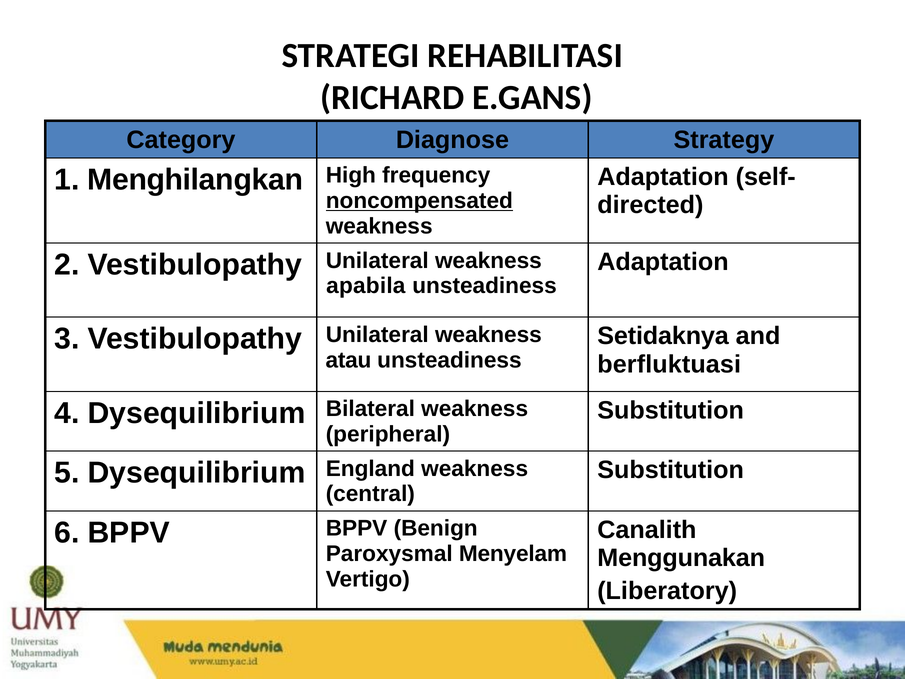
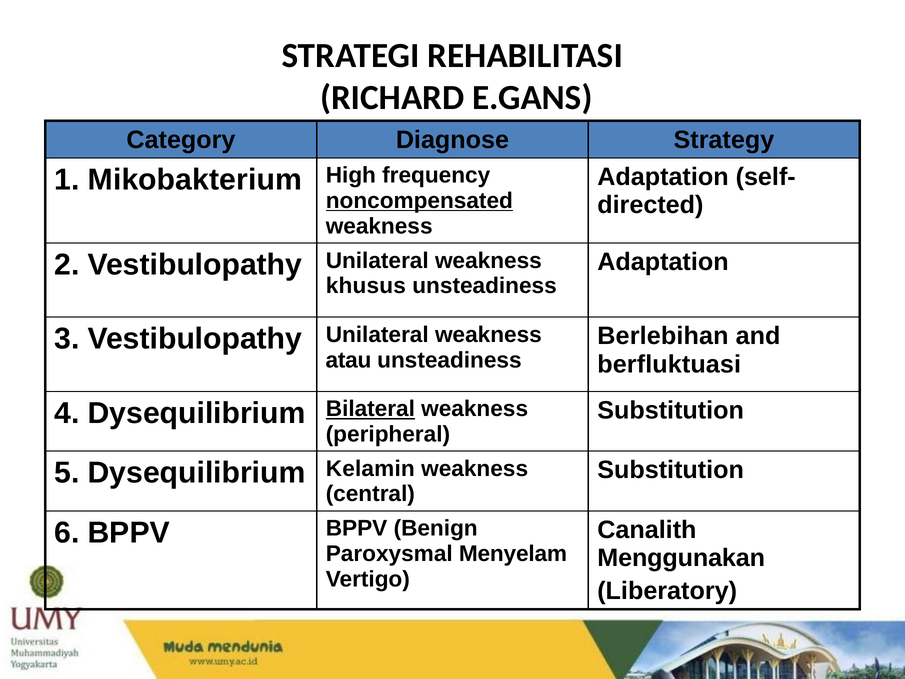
Menghilangkan: Menghilangkan -> Mikobakterium
apabila: apabila -> khusus
Setidaknya: Setidaknya -> Berlebihan
Bilateral underline: none -> present
England: England -> Kelamin
